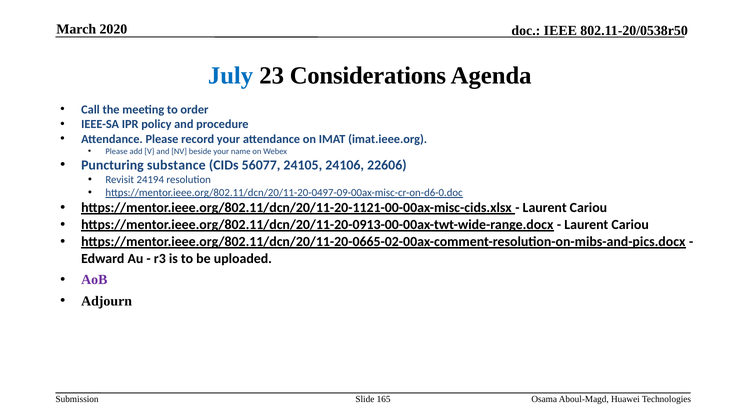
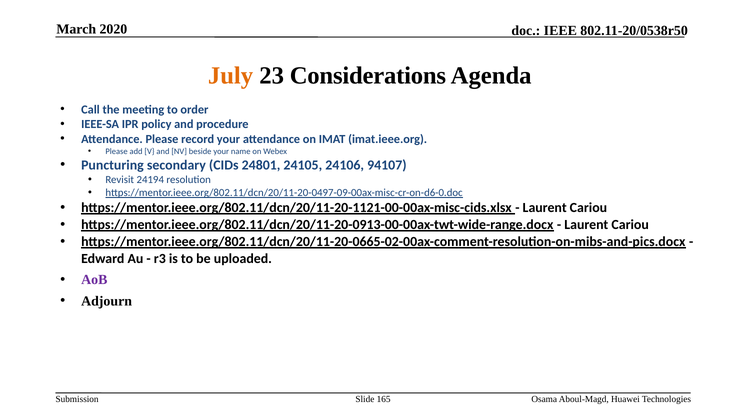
July colour: blue -> orange
substance: substance -> secondary
56077: 56077 -> 24801
22606: 22606 -> 94107
